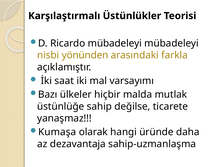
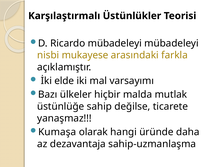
yönünden: yönünden -> mukayese
saat: saat -> elde
